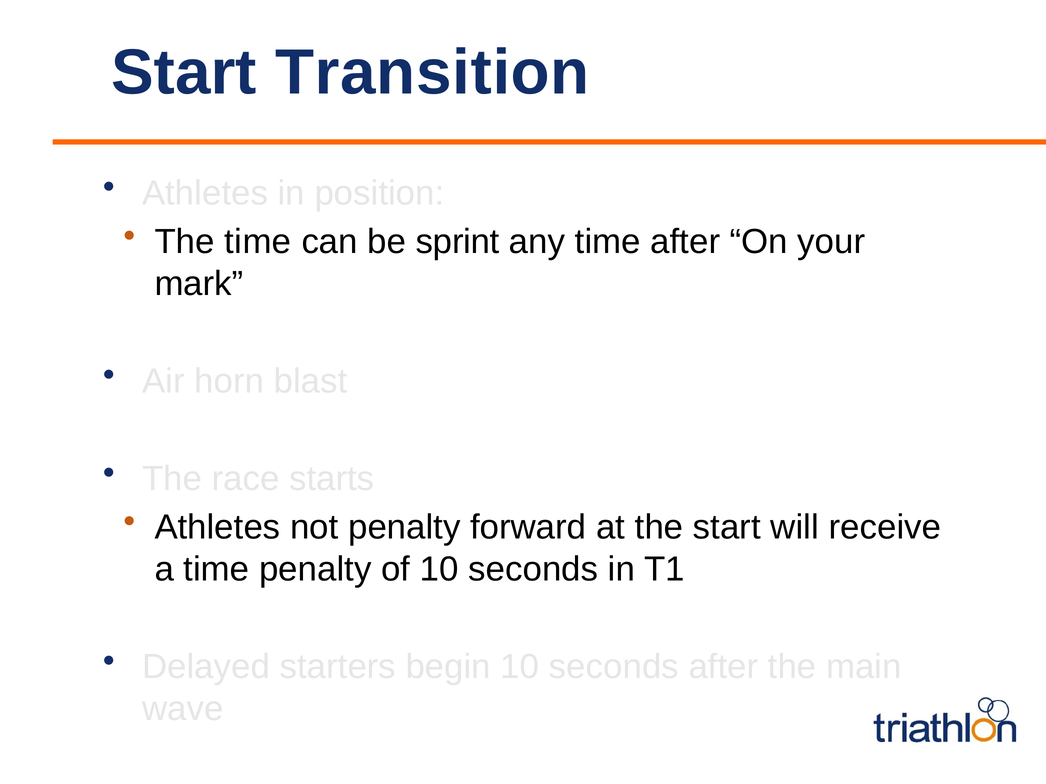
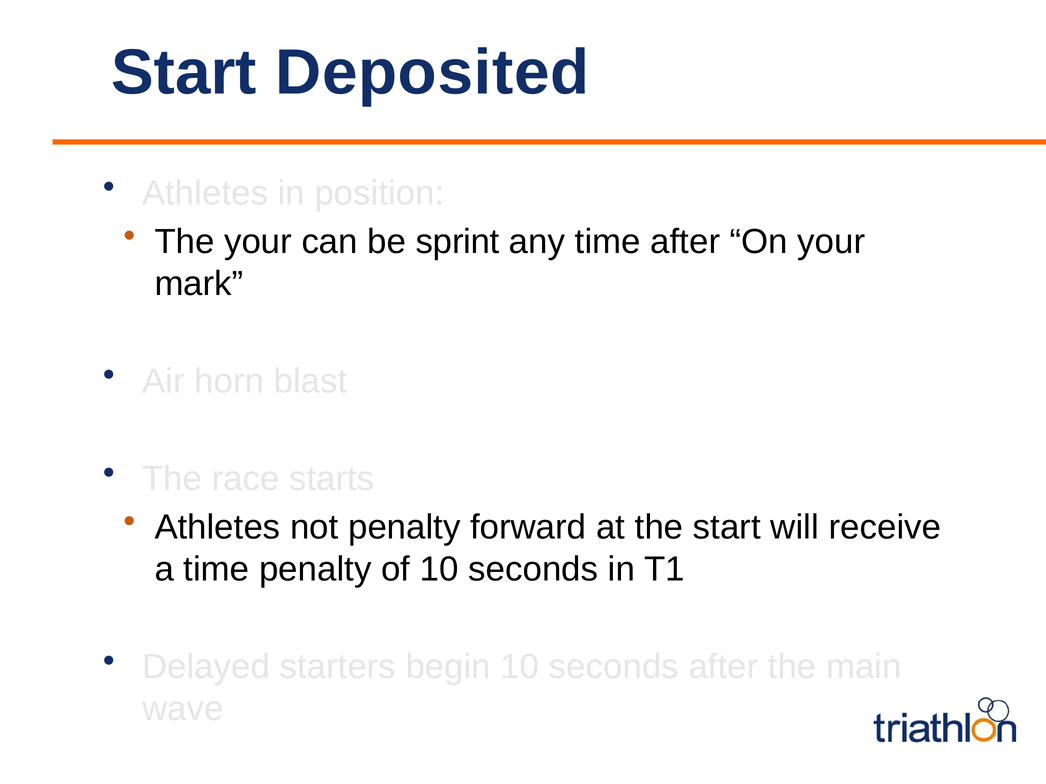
Transition: Transition -> Deposited
The time: time -> your
